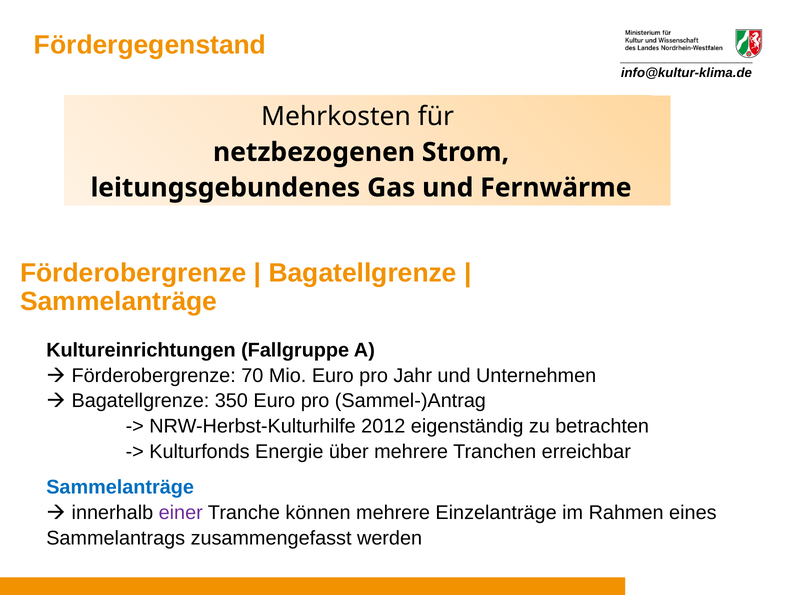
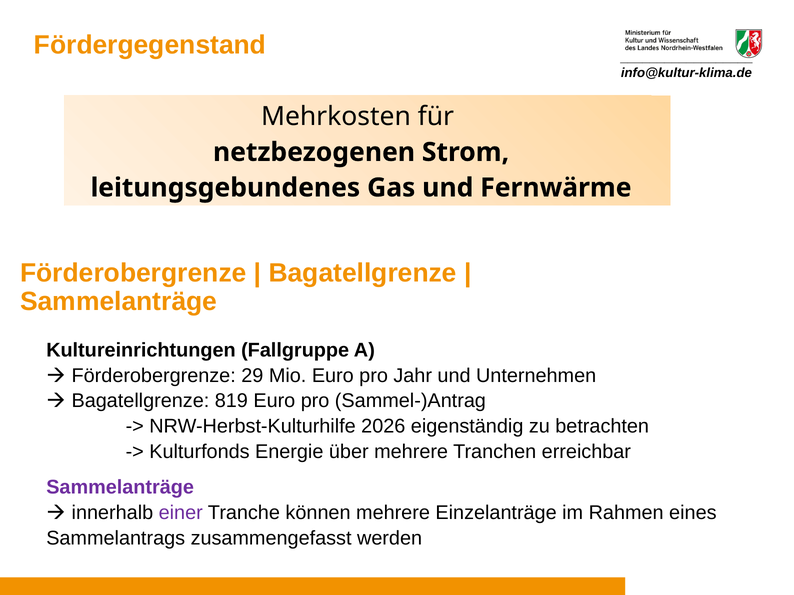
70: 70 -> 29
350: 350 -> 819
2012: 2012 -> 2026
Sammelanträge at (120, 488) colour: blue -> purple
